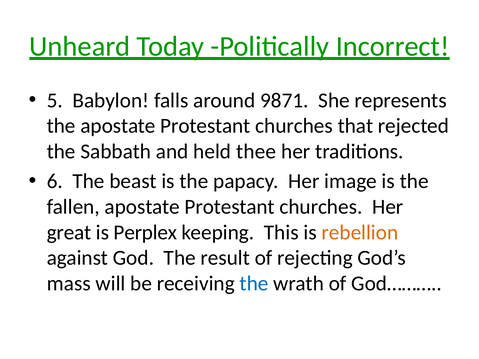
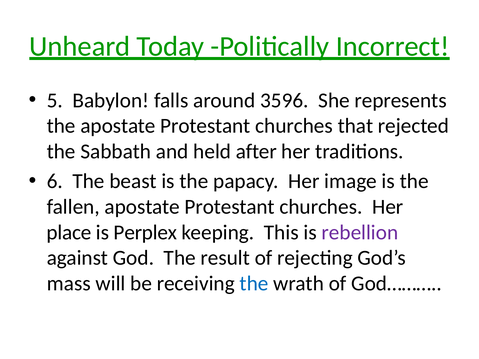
9871: 9871 -> 3596
thee: thee -> after
great: great -> place
rebellion colour: orange -> purple
